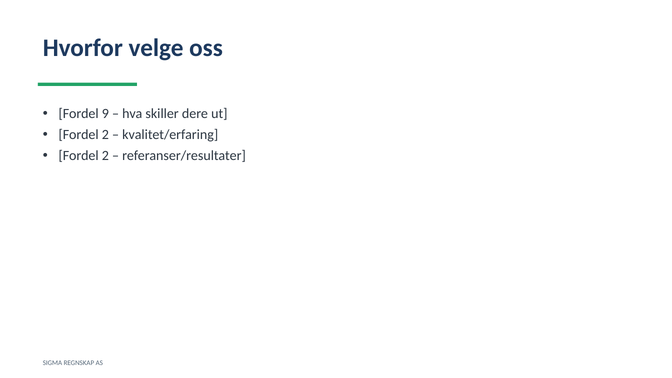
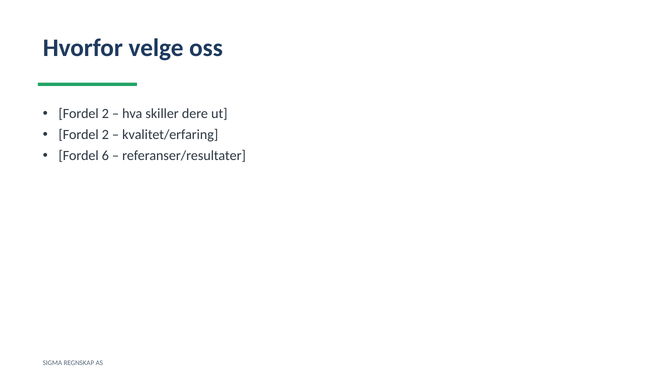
9 at (105, 114): 9 -> 2
2 at (105, 156): 2 -> 6
